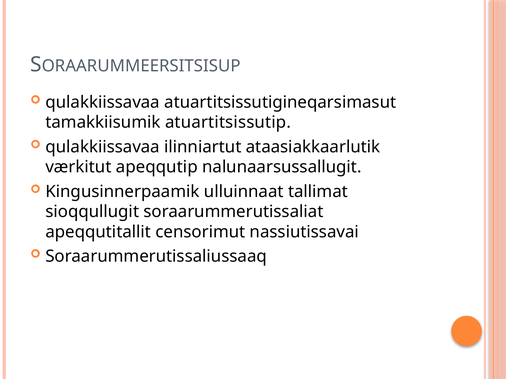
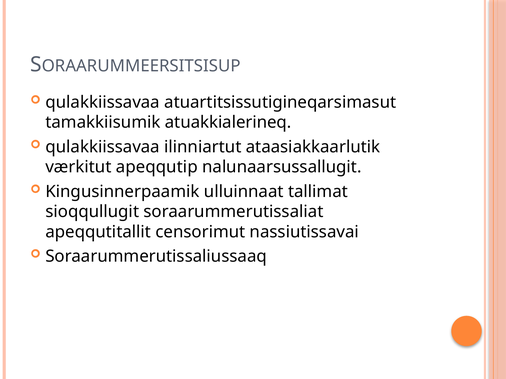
atuartitsissutip: atuartitsissutip -> atuakkialerineq
